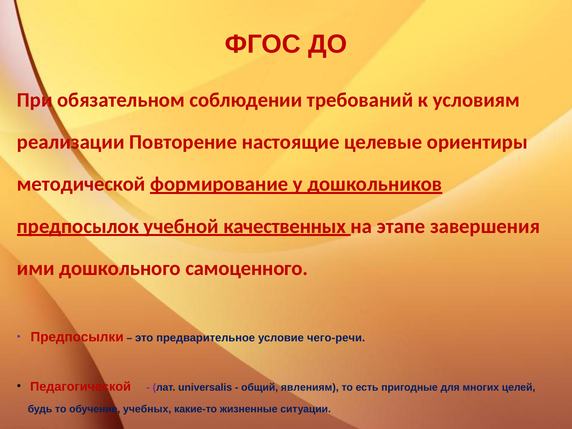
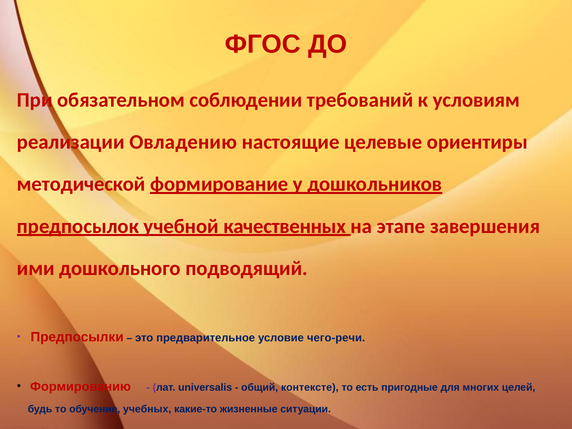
Повторение: Повторение -> Овладению
самоценного: самоценного -> подводящий
Педагогической: Педагогической -> Формированию
явлениям: явлениям -> контексте
